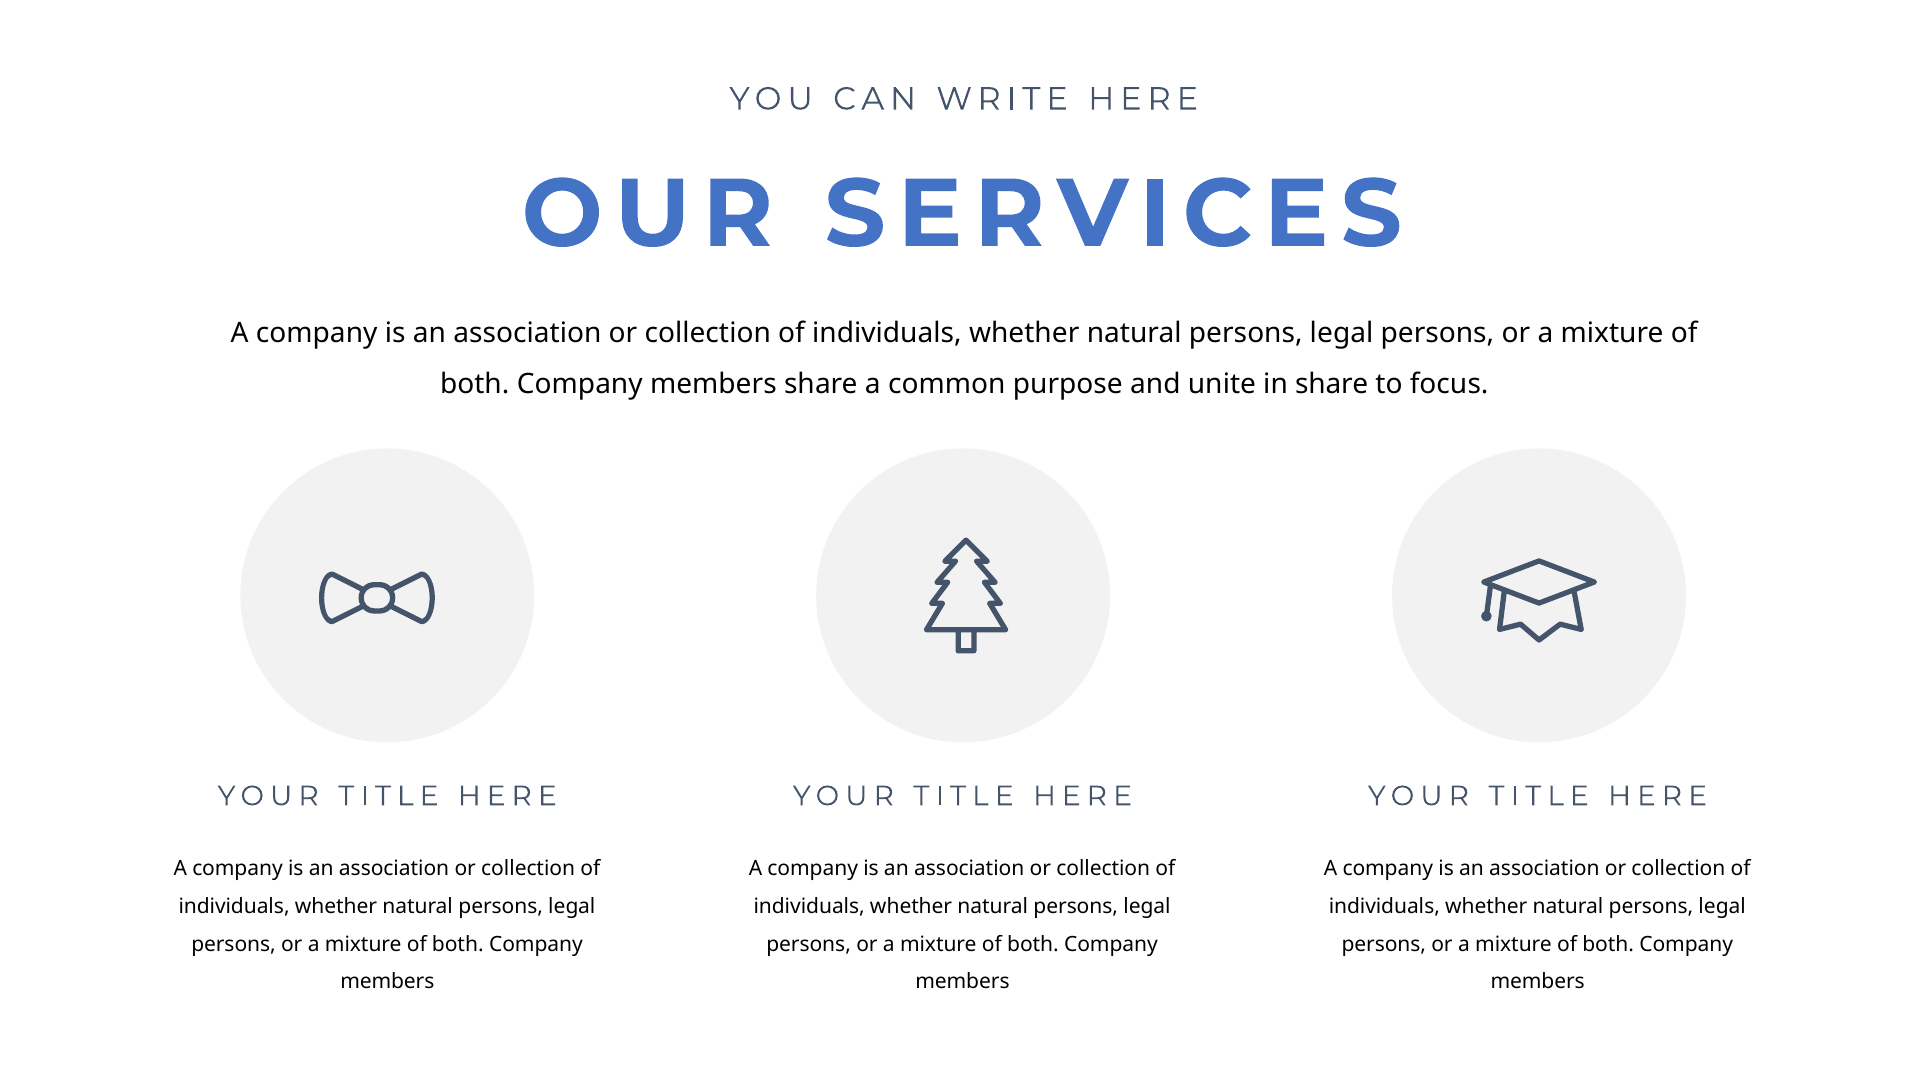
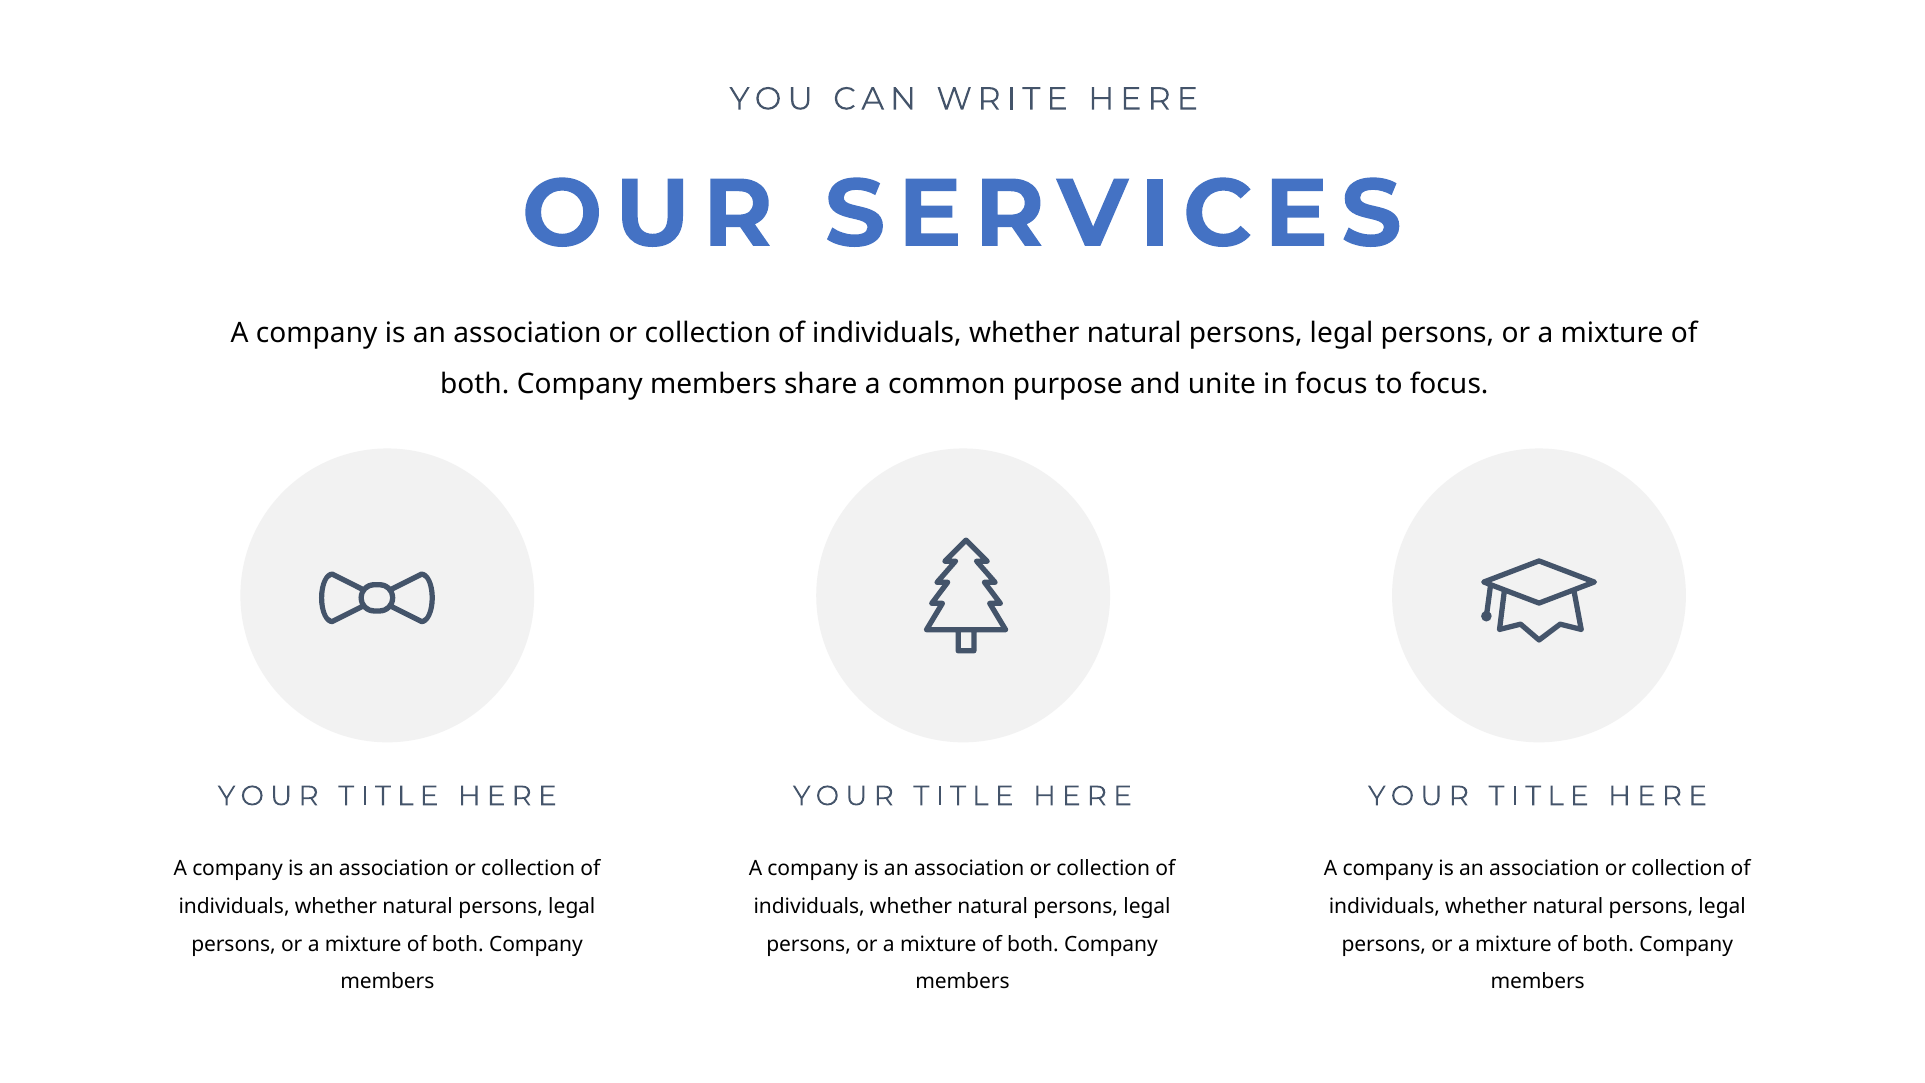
in share: share -> focus
